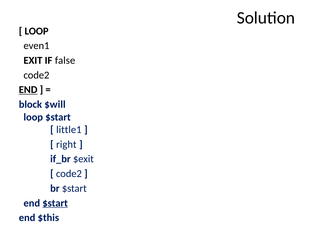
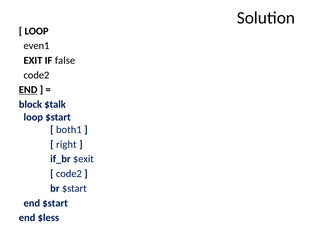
$will: $will -> $talk
little1: little1 -> both1
$start at (55, 203) underline: present -> none
$this: $this -> $less
